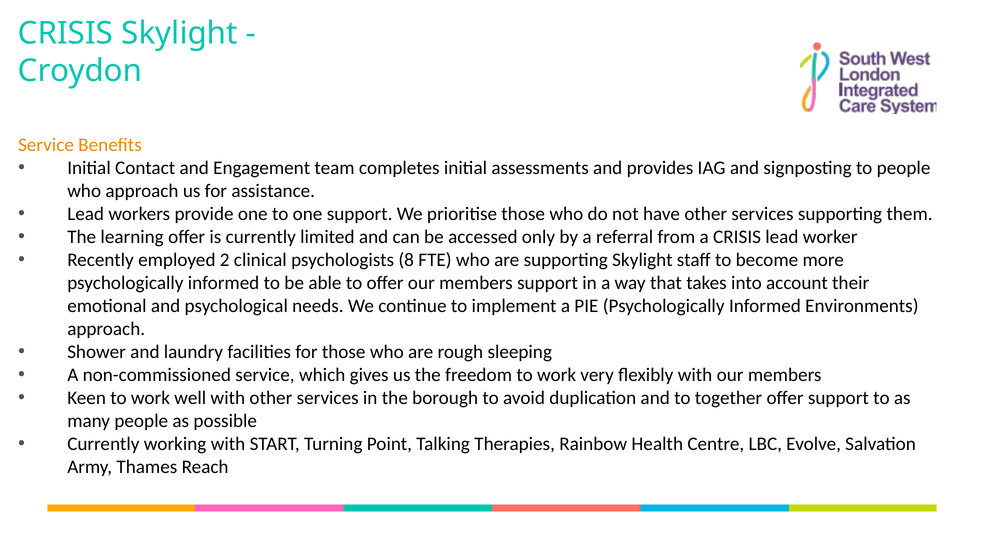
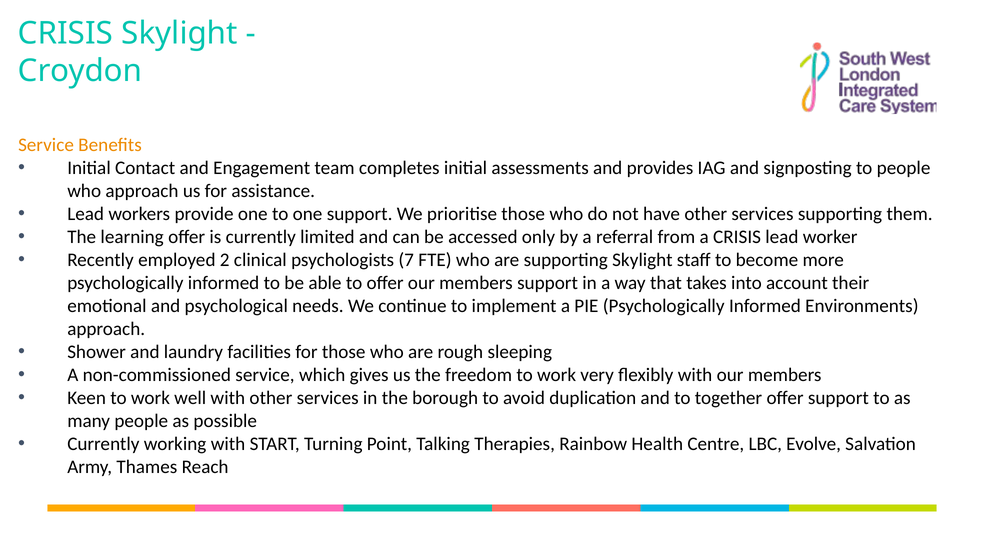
8: 8 -> 7
